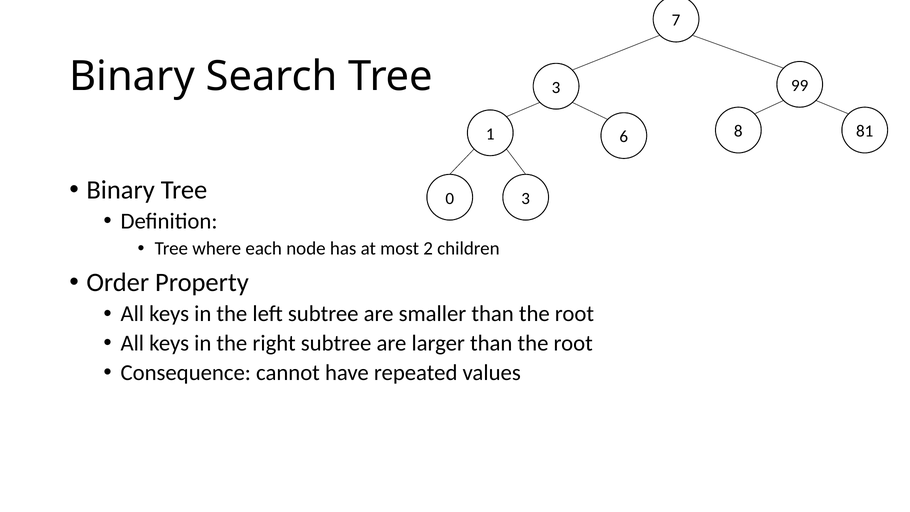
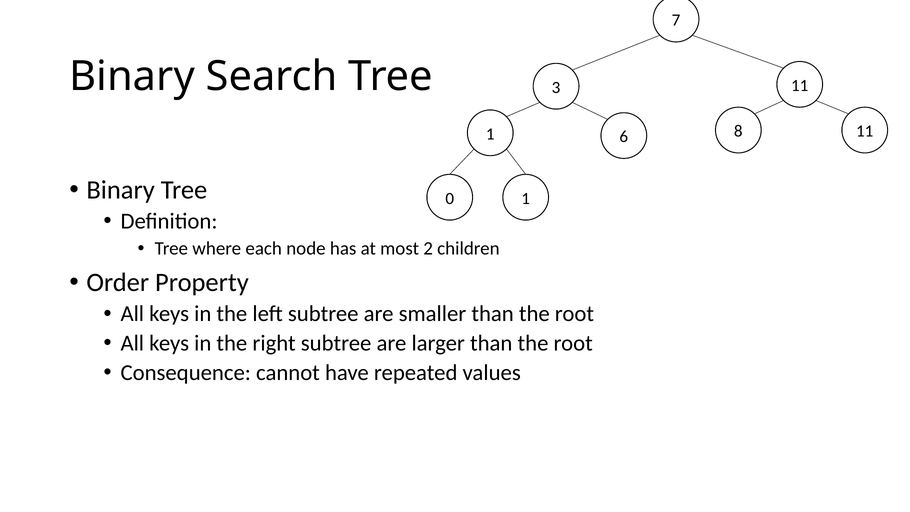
3 99: 99 -> 11
8 81: 81 -> 11
0 3: 3 -> 1
